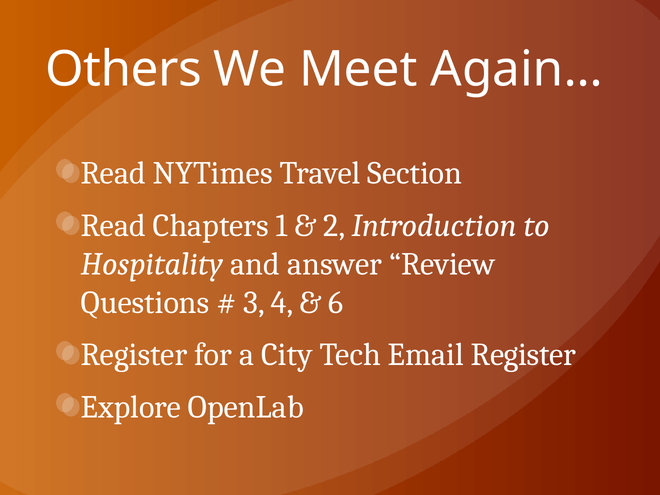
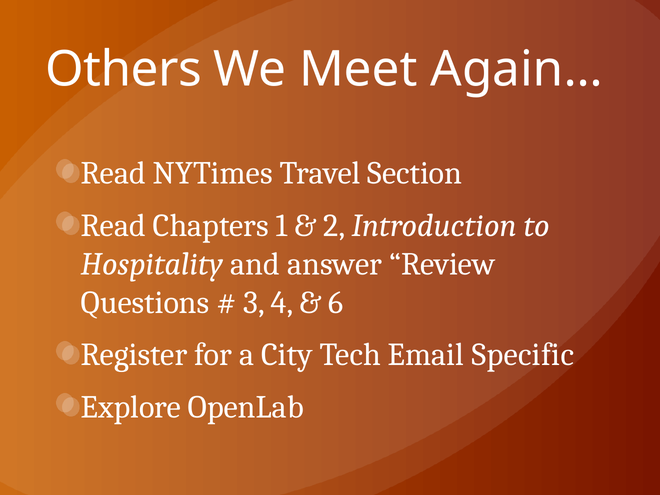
Email Register: Register -> Specific
